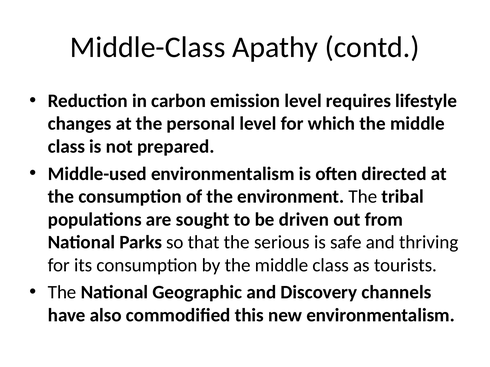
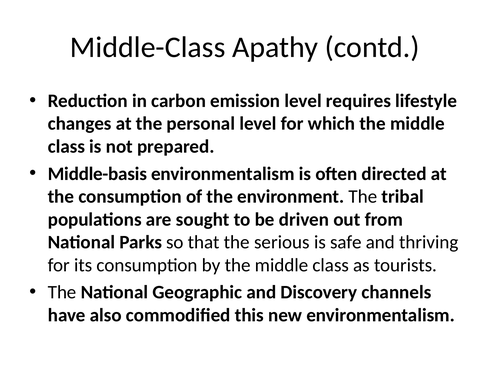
Middle-used: Middle-used -> Middle-basis
